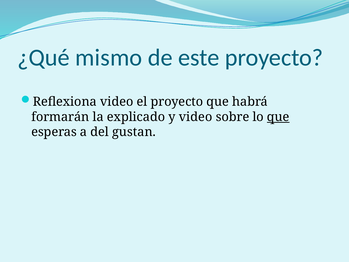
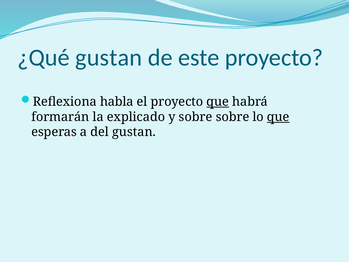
¿Qué mismo: mismo -> gustan
Reflexiona video: video -> habla
que at (218, 102) underline: none -> present
y video: video -> sobre
